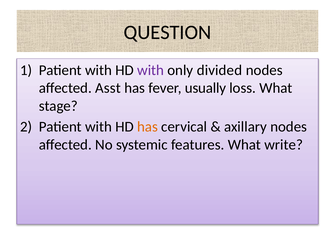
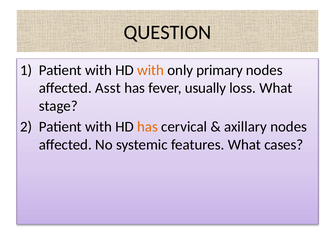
with at (151, 70) colour: purple -> orange
divided: divided -> primary
write: write -> cases
